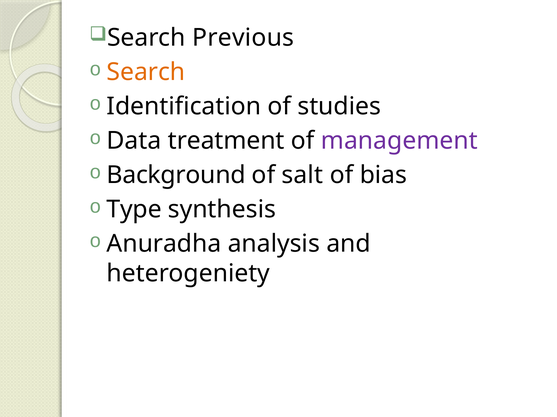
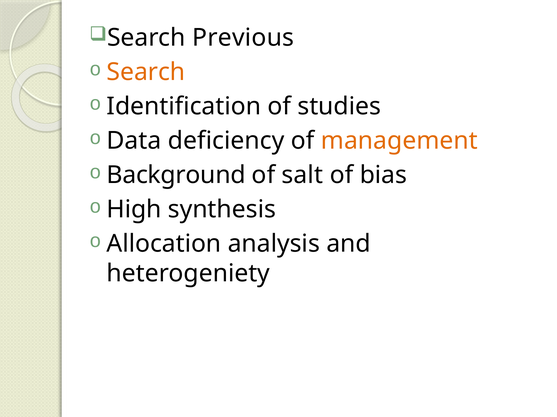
treatment: treatment -> deficiency
management colour: purple -> orange
Type: Type -> High
Anuradha: Anuradha -> Allocation
